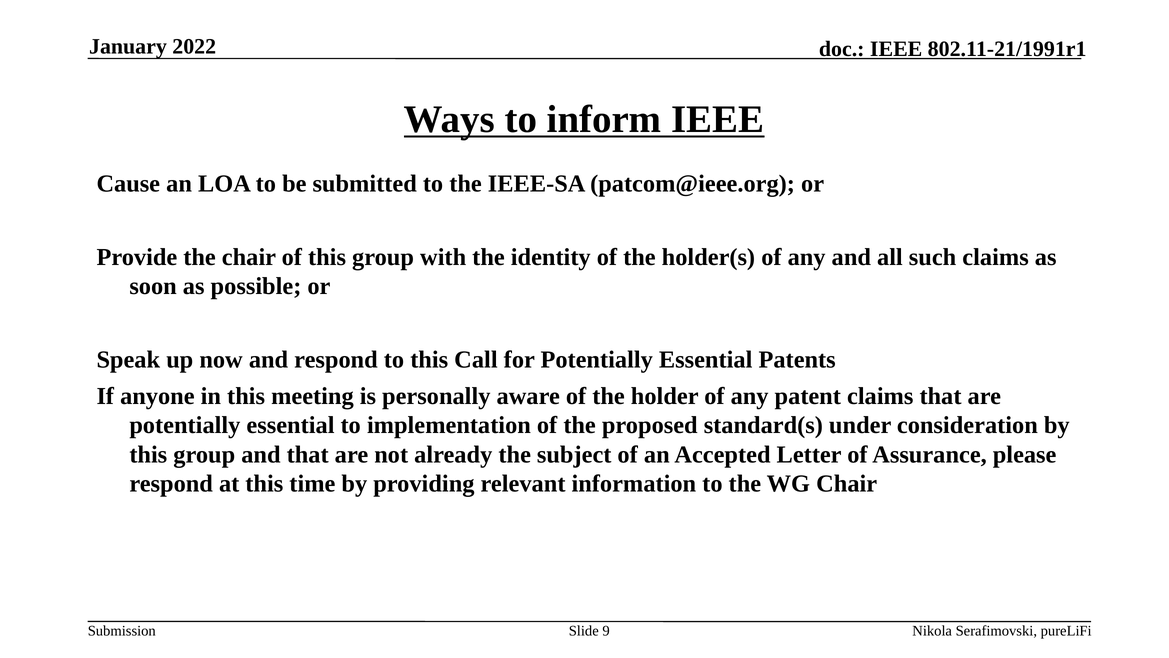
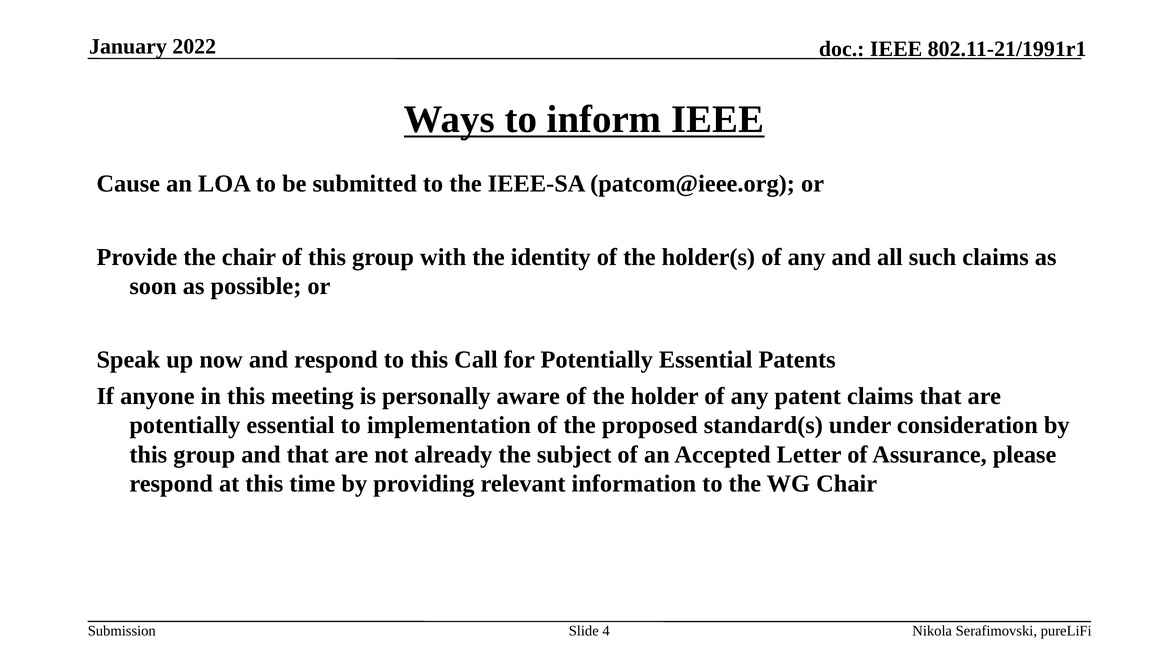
9: 9 -> 4
